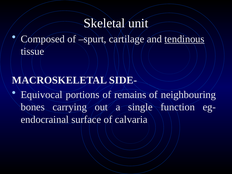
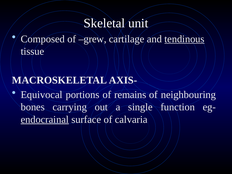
spurt: spurt -> grew
SIDE-: SIDE- -> AXIS-
endocrainal underline: none -> present
